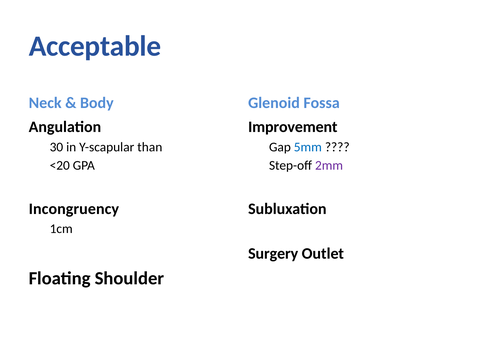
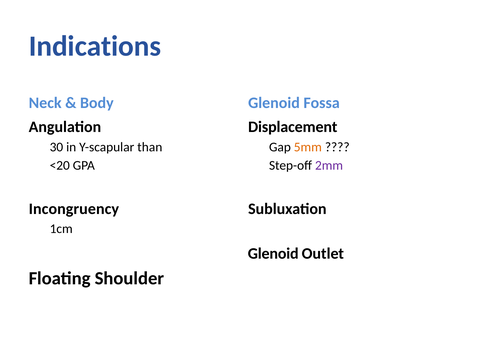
Acceptable: Acceptable -> Indications
Improvement: Improvement -> Displacement
5mm colour: blue -> orange
Surgery at (273, 254): Surgery -> Glenoid
